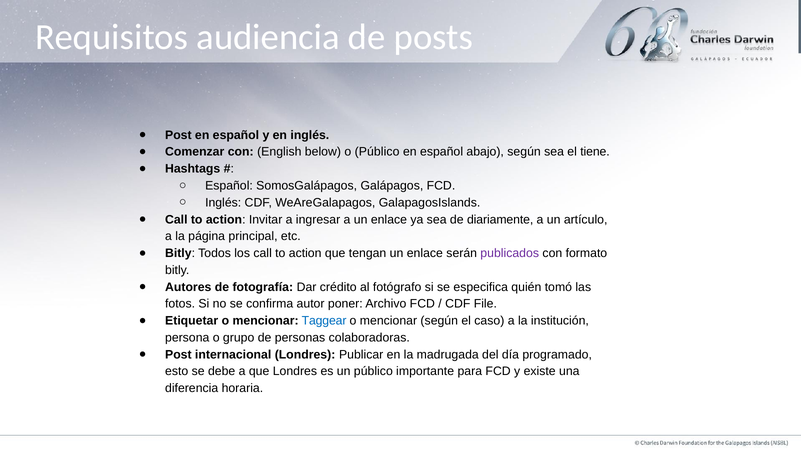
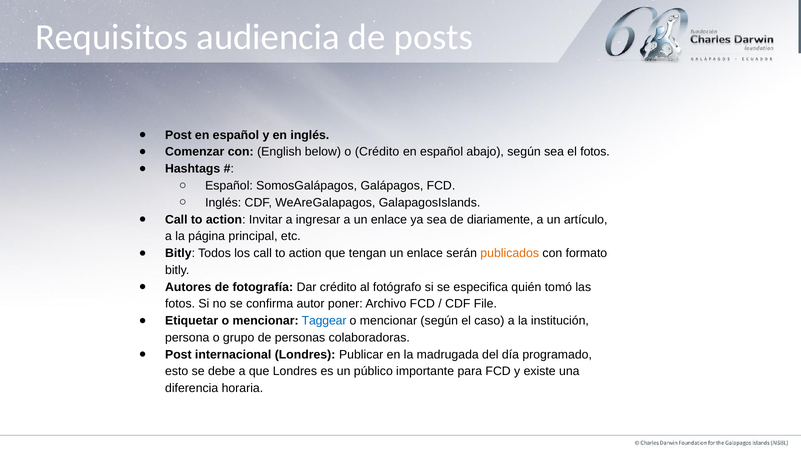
o Público: Público -> Crédito
el tiene: tiene -> fotos
publicados colour: purple -> orange
